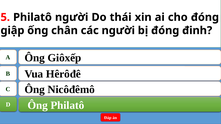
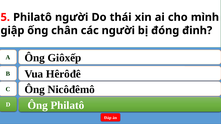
cho đóng: đóng -> mình
